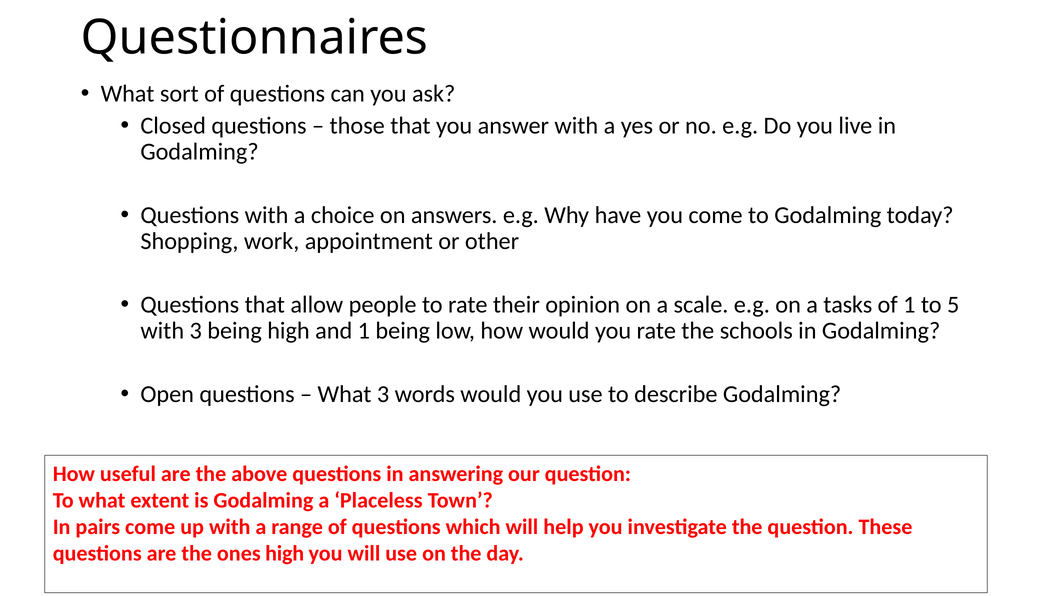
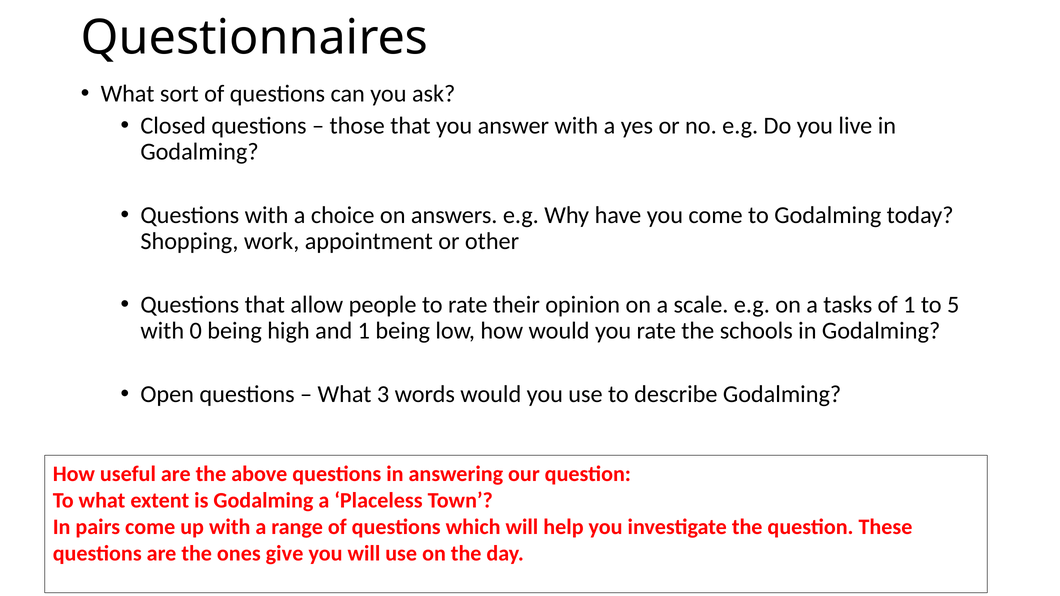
with 3: 3 -> 0
ones high: high -> give
